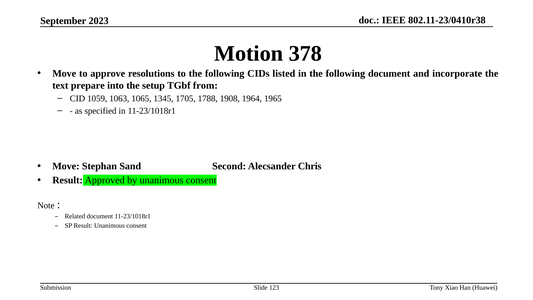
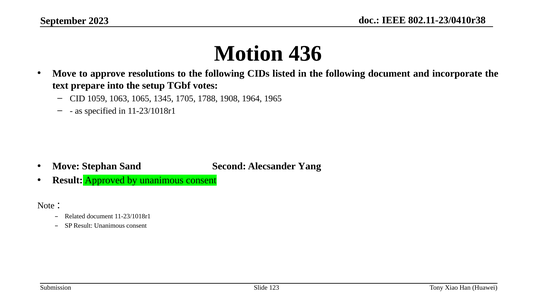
378: 378 -> 436
from: from -> votes
Chris: Chris -> Yang
